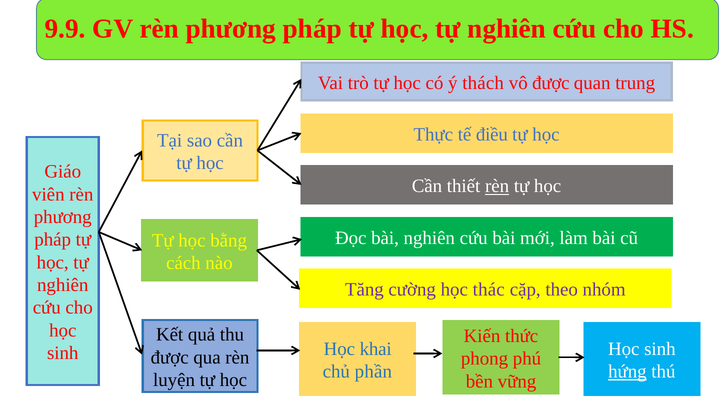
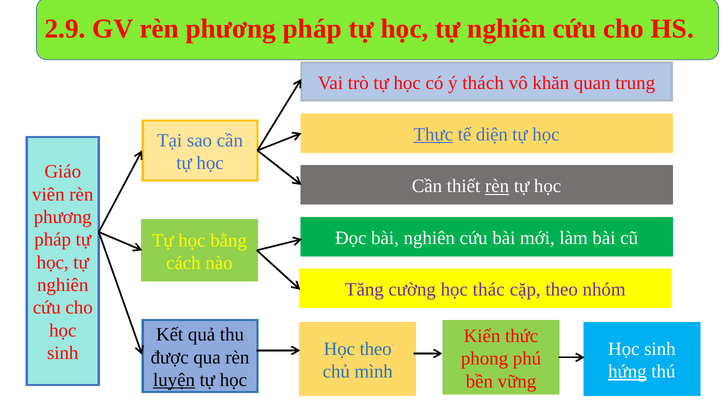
9.9: 9.9 -> 2.9
vô được: được -> khăn
Thực underline: none -> present
điều: điều -> diện
Học khai: khai -> theo
phần: phần -> mình
luyện underline: none -> present
